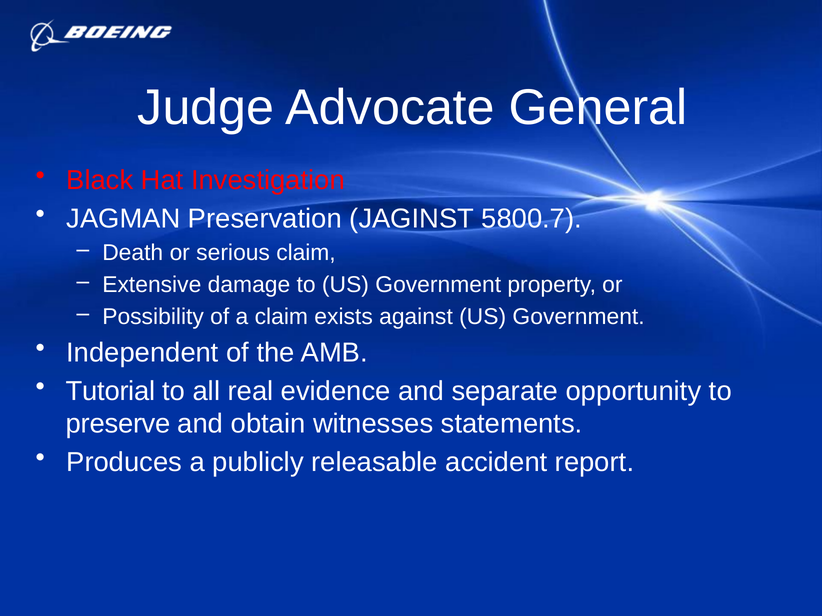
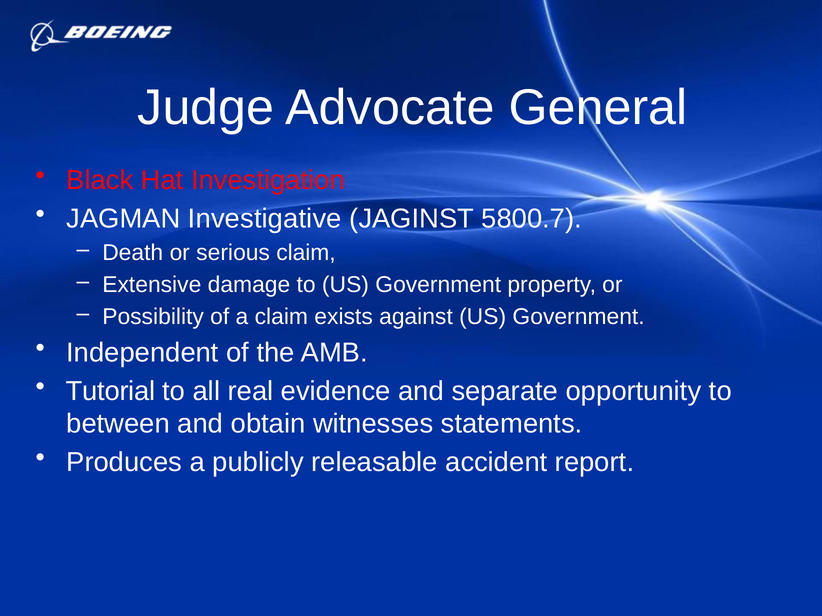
Preservation: Preservation -> Investigative
preserve: preserve -> between
